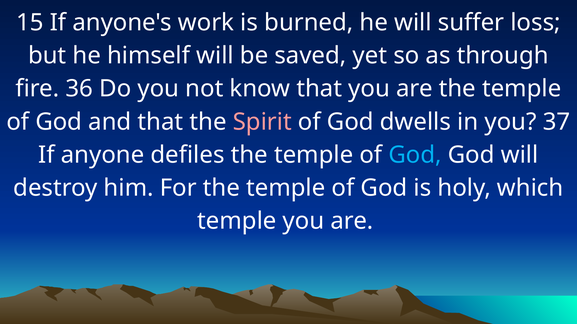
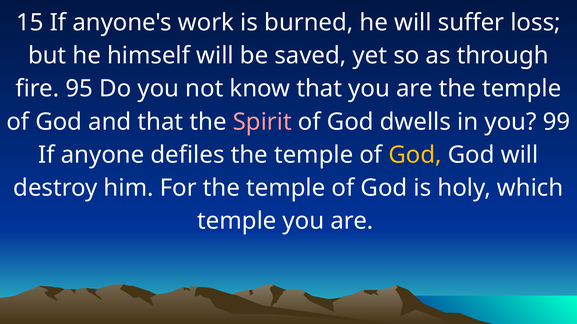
36: 36 -> 95
37: 37 -> 99
God at (415, 155) colour: light blue -> yellow
